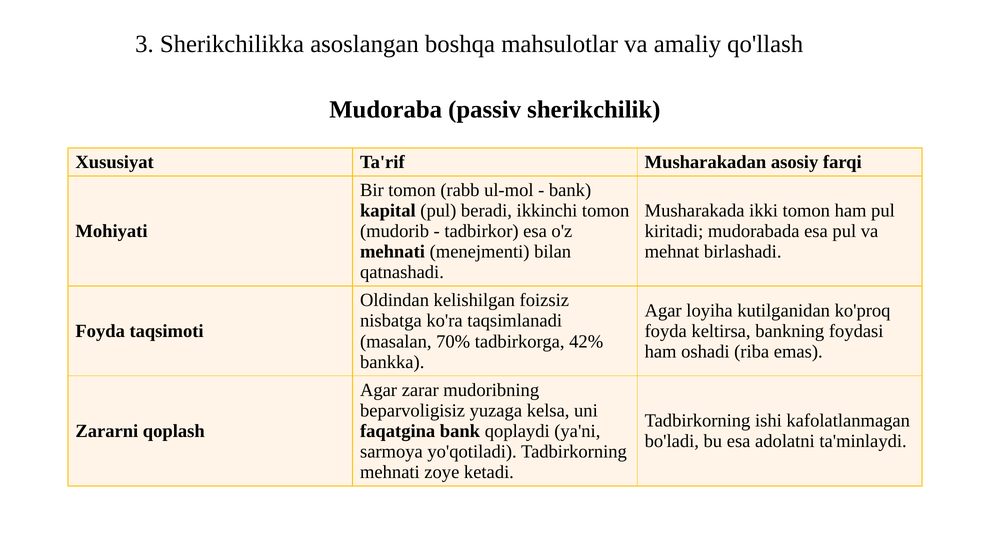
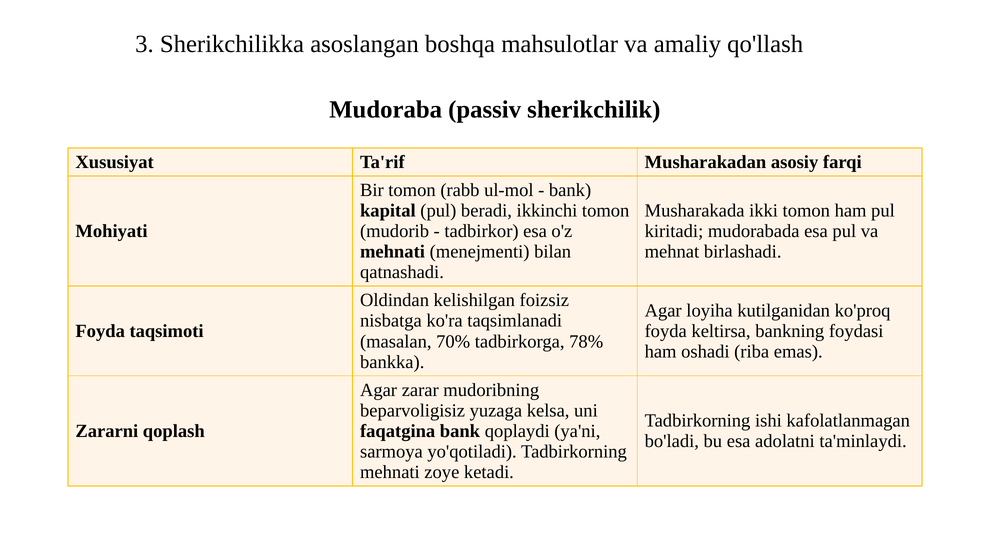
42%: 42% -> 78%
